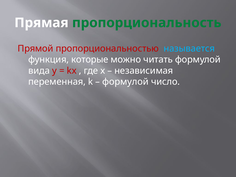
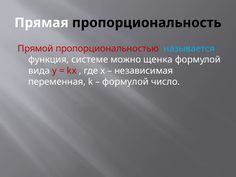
пропорциональность colour: green -> black
которые: которые -> системе
читать: читать -> щенка
